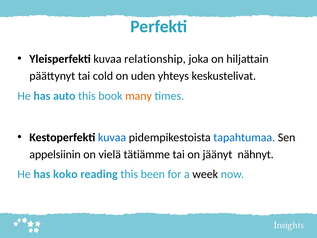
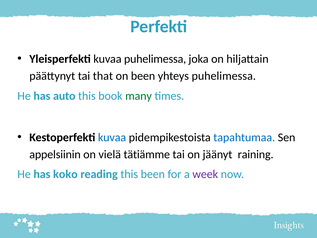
kuvaa relationship: relationship -> puhelimessa
cold: cold -> that
on uden: uden -> been
yhteys keskustelivat: keskustelivat -> puhelimessa
many colour: orange -> green
nähnyt: nähnyt -> raining
week colour: black -> purple
